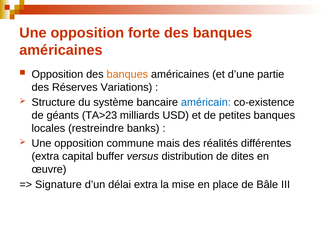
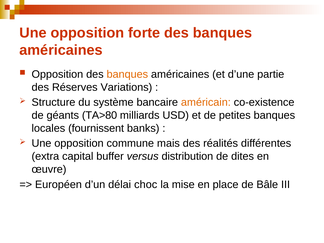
américain colour: blue -> orange
TA>23: TA>23 -> TA>80
restreindre: restreindre -> fournissent
Signature: Signature -> Européen
délai extra: extra -> choc
